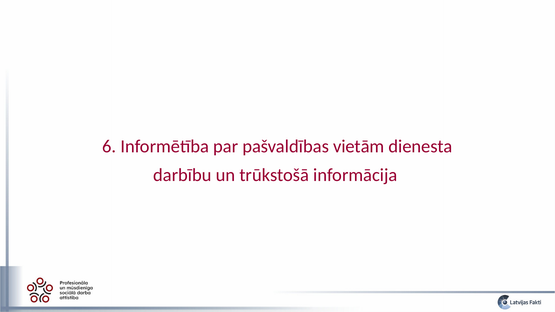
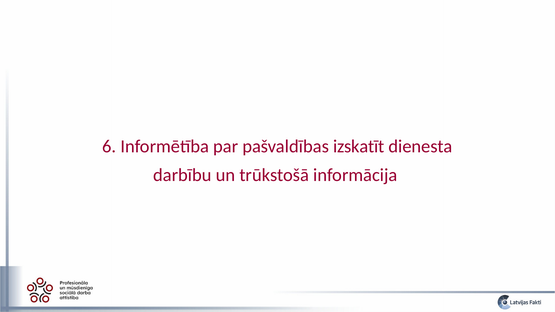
vietām: vietām -> izskatīt
